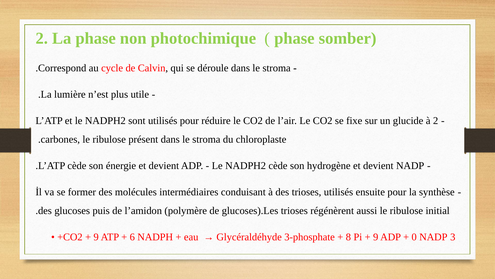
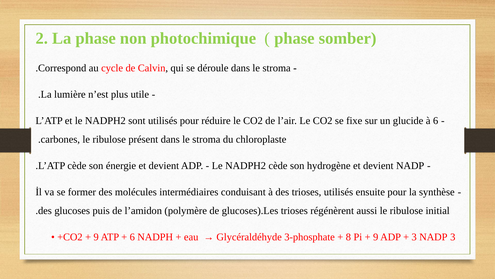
à 2: 2 -> 6
0 at (414, 236): 0 -> 3
